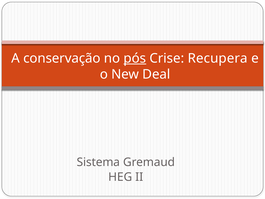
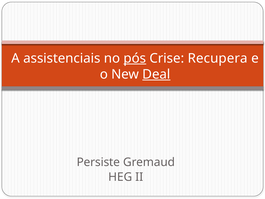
conservação: conservação -> assistenciais
Deal underline: none -> present
Sistema: Sistema -> Persiste
